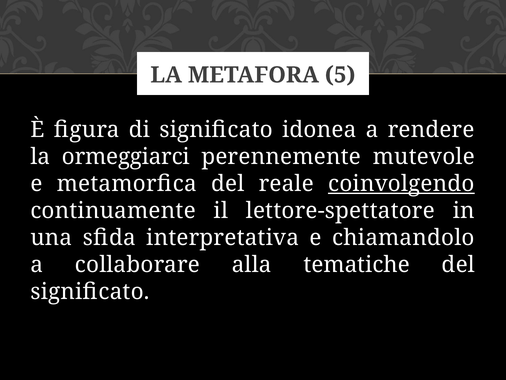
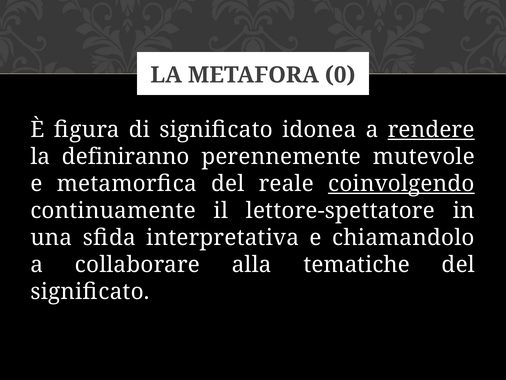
5: 5 -> 0
rendere underline: none -> present
ormeggiarci: ormeggiarci -> definiranno
